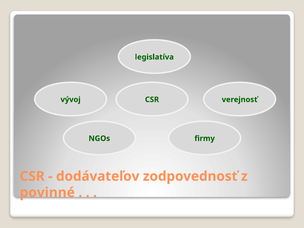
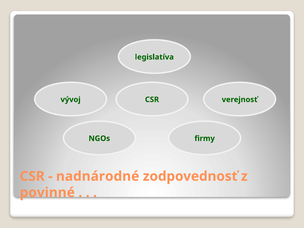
dodávateľov: dodávateľov -> nadnárodné
